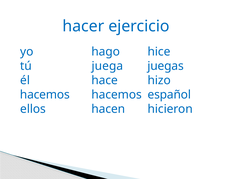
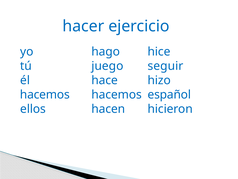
juega: juega -> juego
juegas: juegas -> seguir
